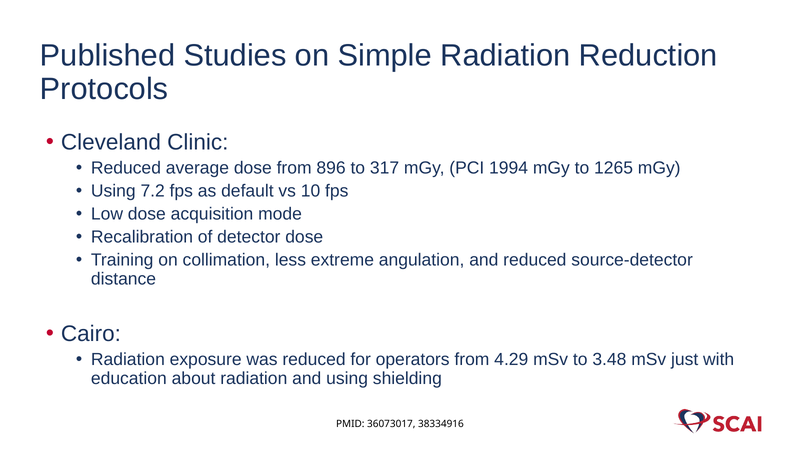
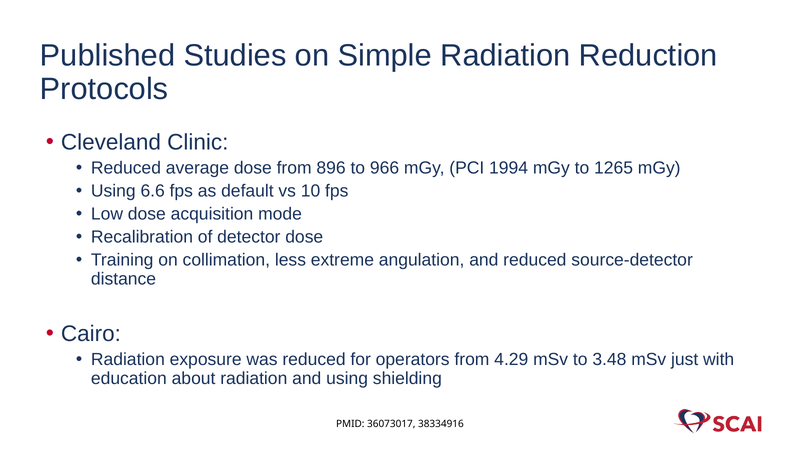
317: 317 -> 966
7.2: 7.2 -> 6.6
